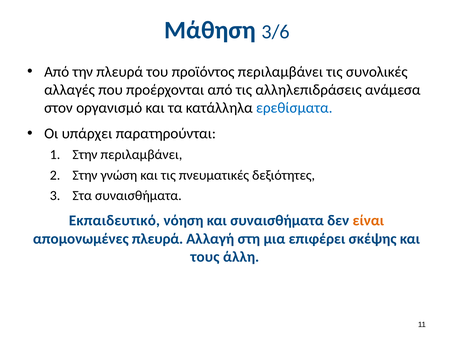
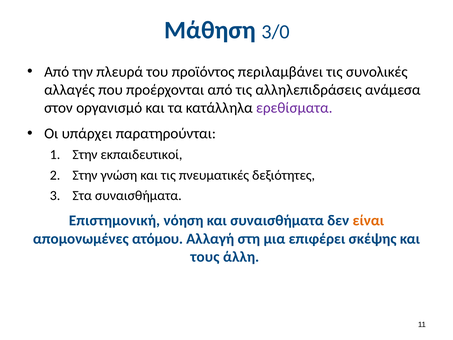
3/6: 3/6 -> 3/0
ερεθίσματα colour: blue -> purple
Στην περιλαμβάνει: περιλαμβάνει -> εκπαιδευτικοί
Εκπαιδευτικό: Εκπαιδευτικό -> Επιστημονική
απομονωμένες πλευρά: πλευρά -> ατόμου
